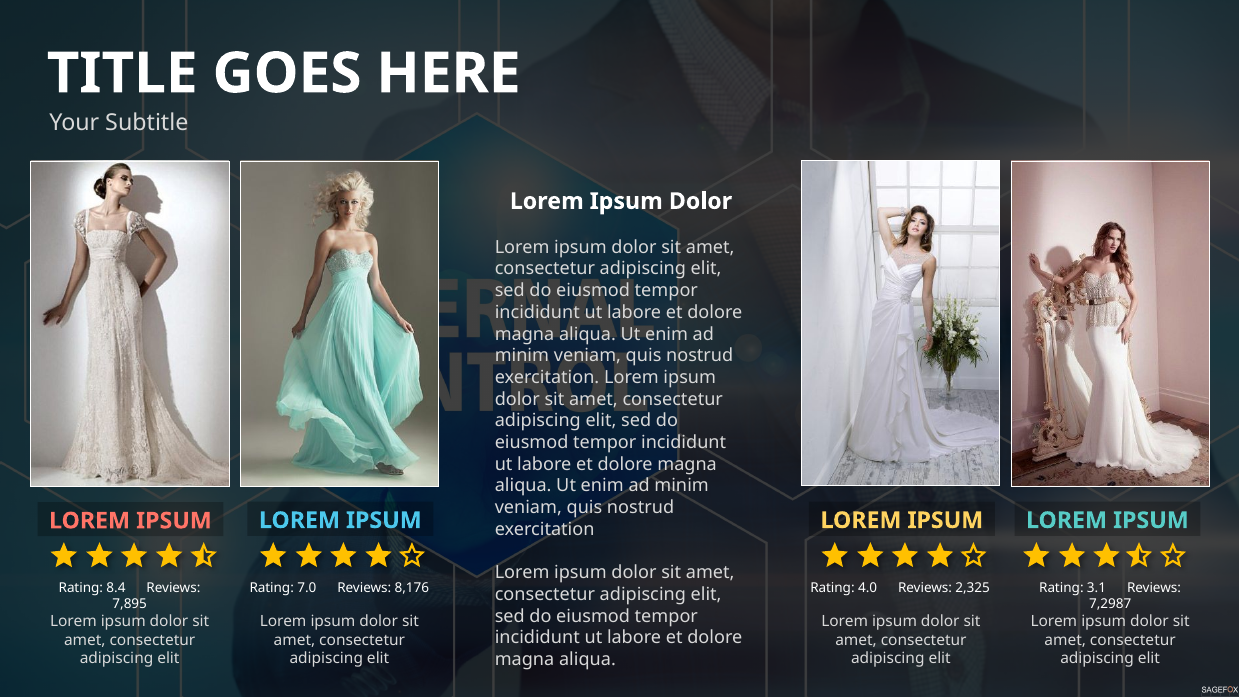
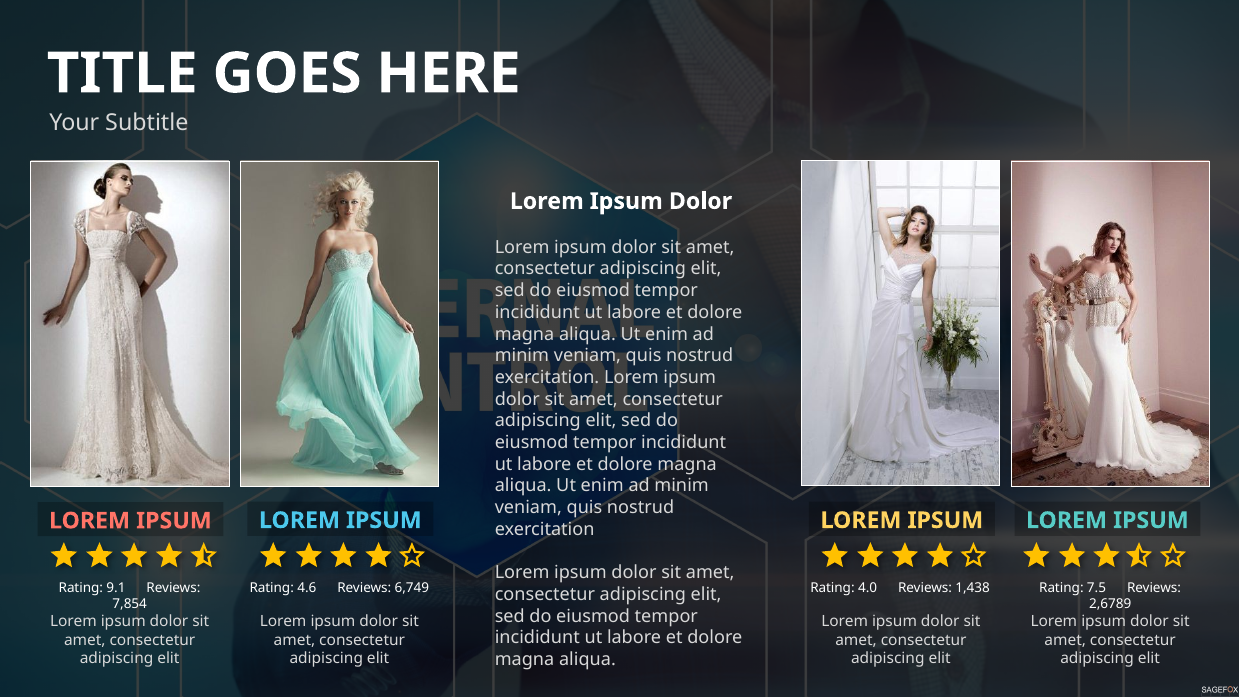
7.0: 7.0 -> 4.6
8,176: 8,176 -> 6,749
2,325: 2,325 -> 1,438
3.1: 3.1 -> 7.5
8.4: 8.4 -> 9.1
7,2987: 7,2987 -> 2,6789
7,895: 7,895 -> 7,854
